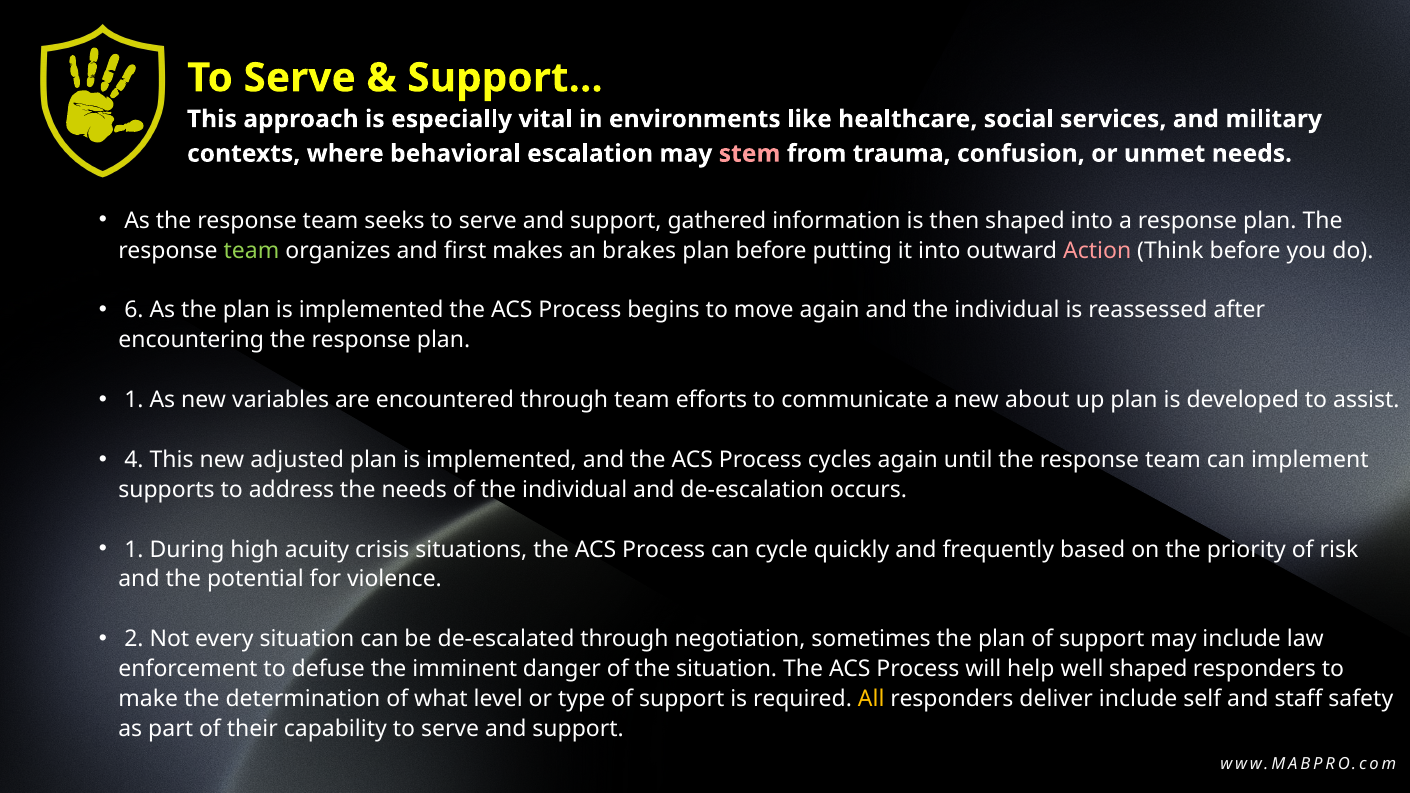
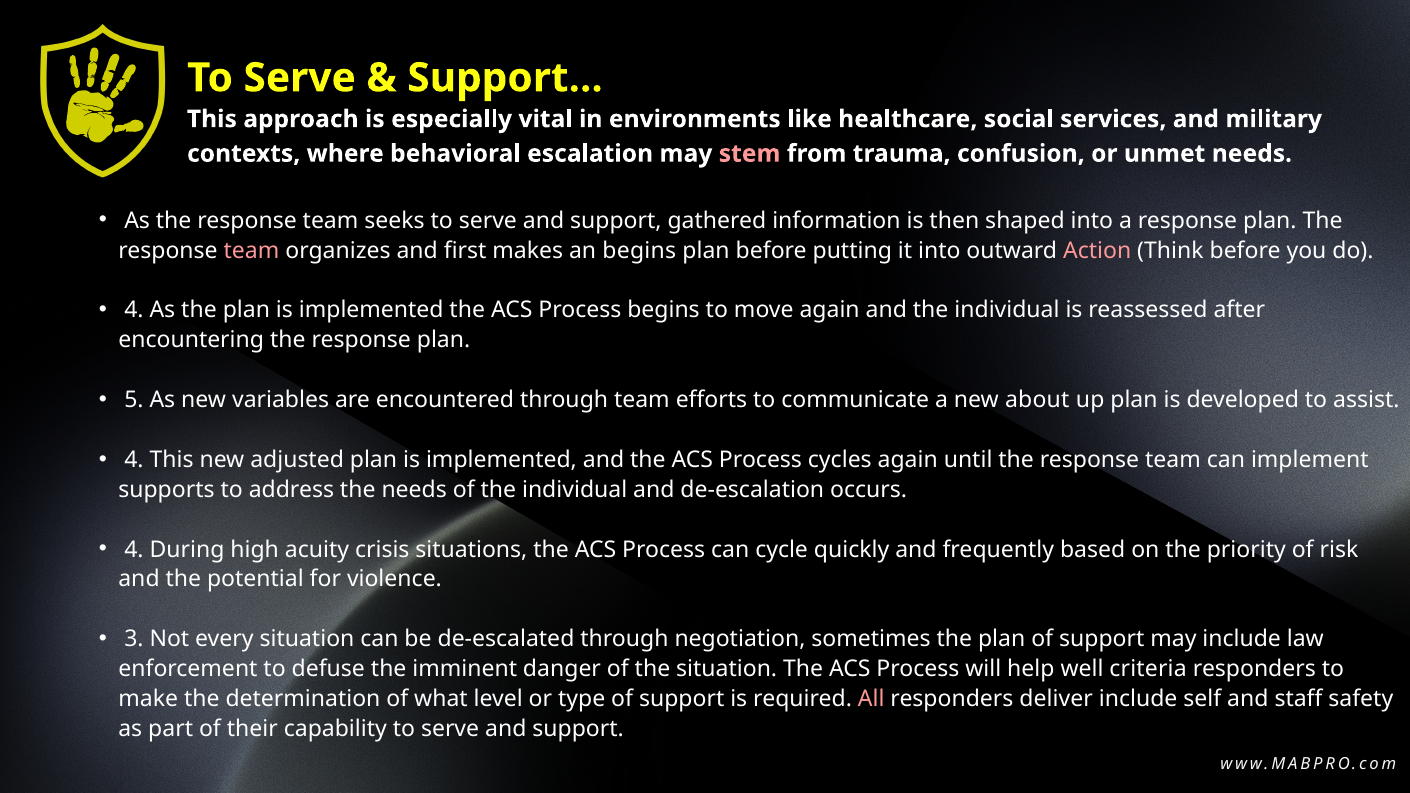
team at (252, 251) colour: light green -> pink
an brakes: brakes -> begins
6 at (134, 310): 6 -> 4
1 at (134, 400): 1 -> 5
1 at (134, 549): 1 -> 4
2: 2 -> 3
well shaped: shaped -> criteria
All colour: yellow -> pink
